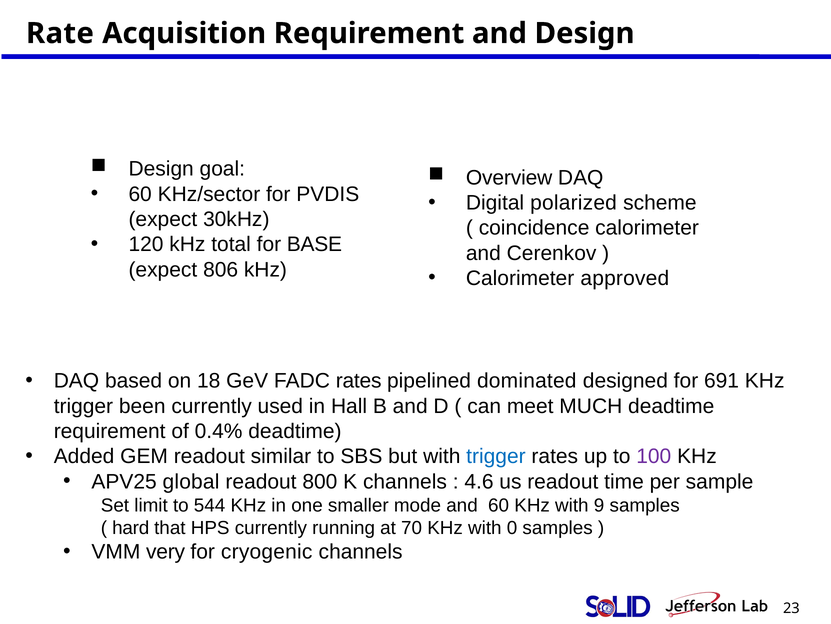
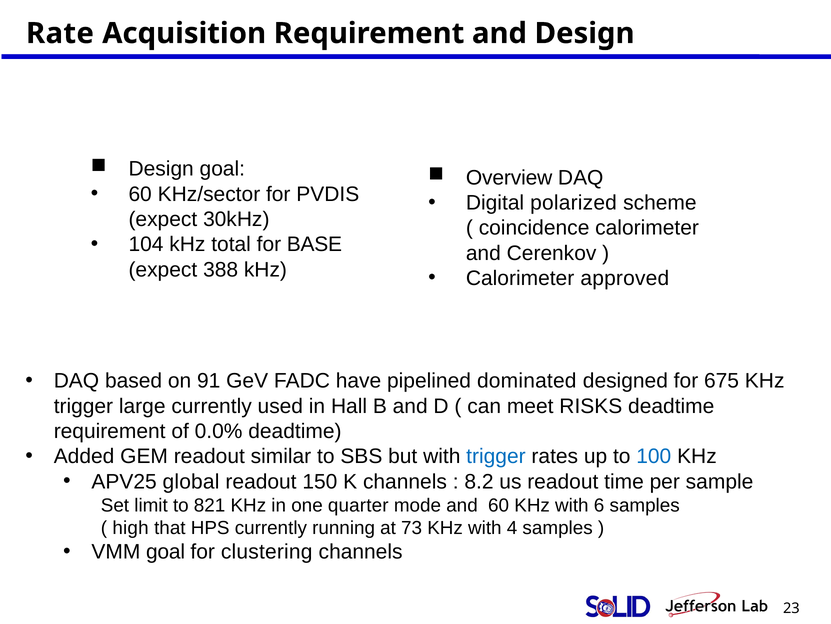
120: 120 -> 104
806: 806 -> 388
18: 18 -> 91
FADC rates: rates -> have
691: 691 -> 675
been: been -> large
MUCH: MUCH -> RISKS
0.4%: 0.4% -> 0.0%
100 colour: purple -> blue
800: 800 -> 150
4.6: 4.6 -> 8.2
544: 544 -> 821
smaller: smaller -> quarter
9: 9 -> 6
hard: hard -> high
70: 70 -> 73
0: 0 -> 4
VMM very: very -> goal
cryogenic: cryogenic -> clustering
